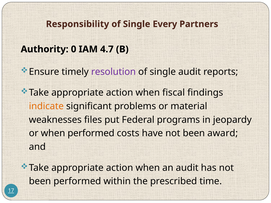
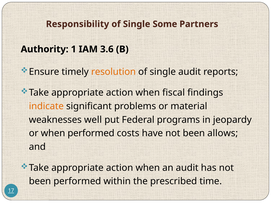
Every: Every -> Some
0: 0 -> 1
4.7: 4.7 -> 3.6
resolution colour: purple -> orange
files: files -> well
award: award -> allows
